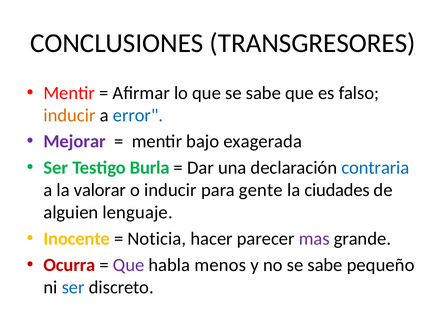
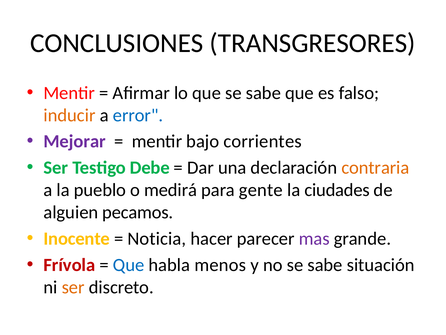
exagerada: exagerada -> corrientes
Burla: Burla -> Debe
contraria colour: blue -> orange
valorar: valorar -> pueblo
o inducir: inducir -> medirá
lenguaje: lenguaje -> pecamos
Ocurra: Ocurra -> Frívola
Que at (129, 265) colour: purple -> blue
pequeño: pequeño -> situación
ser at (73, 287) colour: blue -> orange
